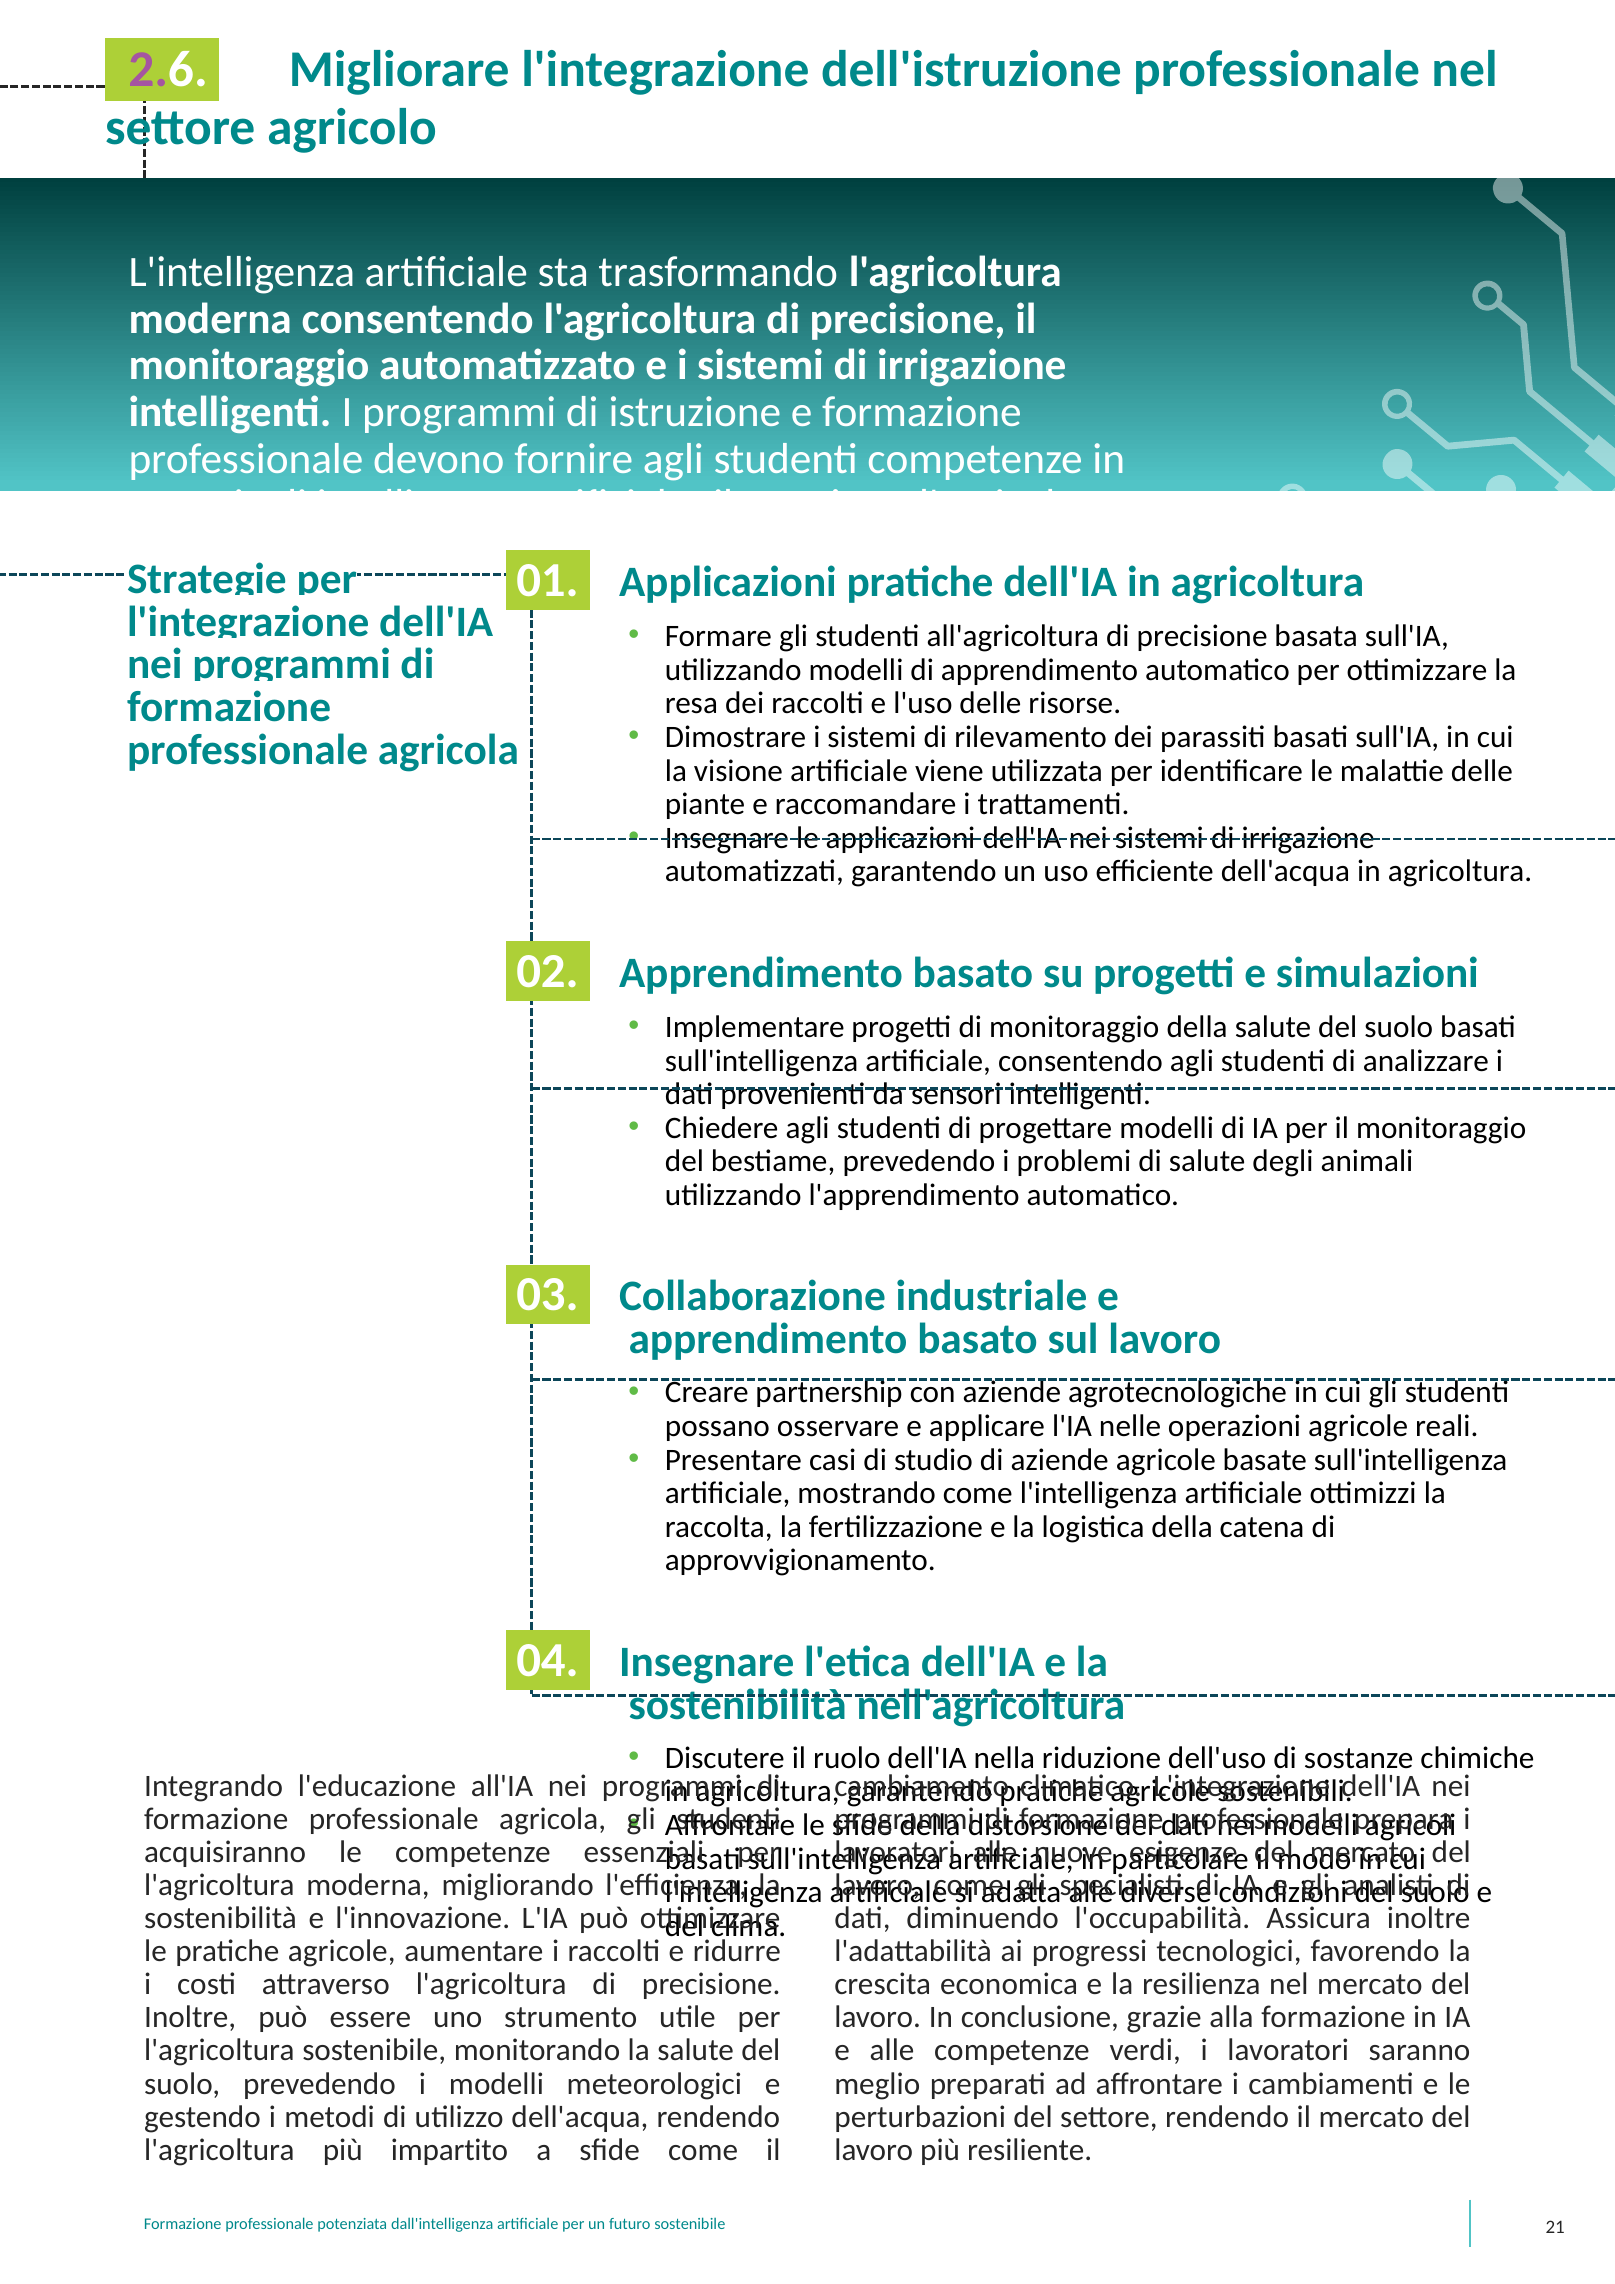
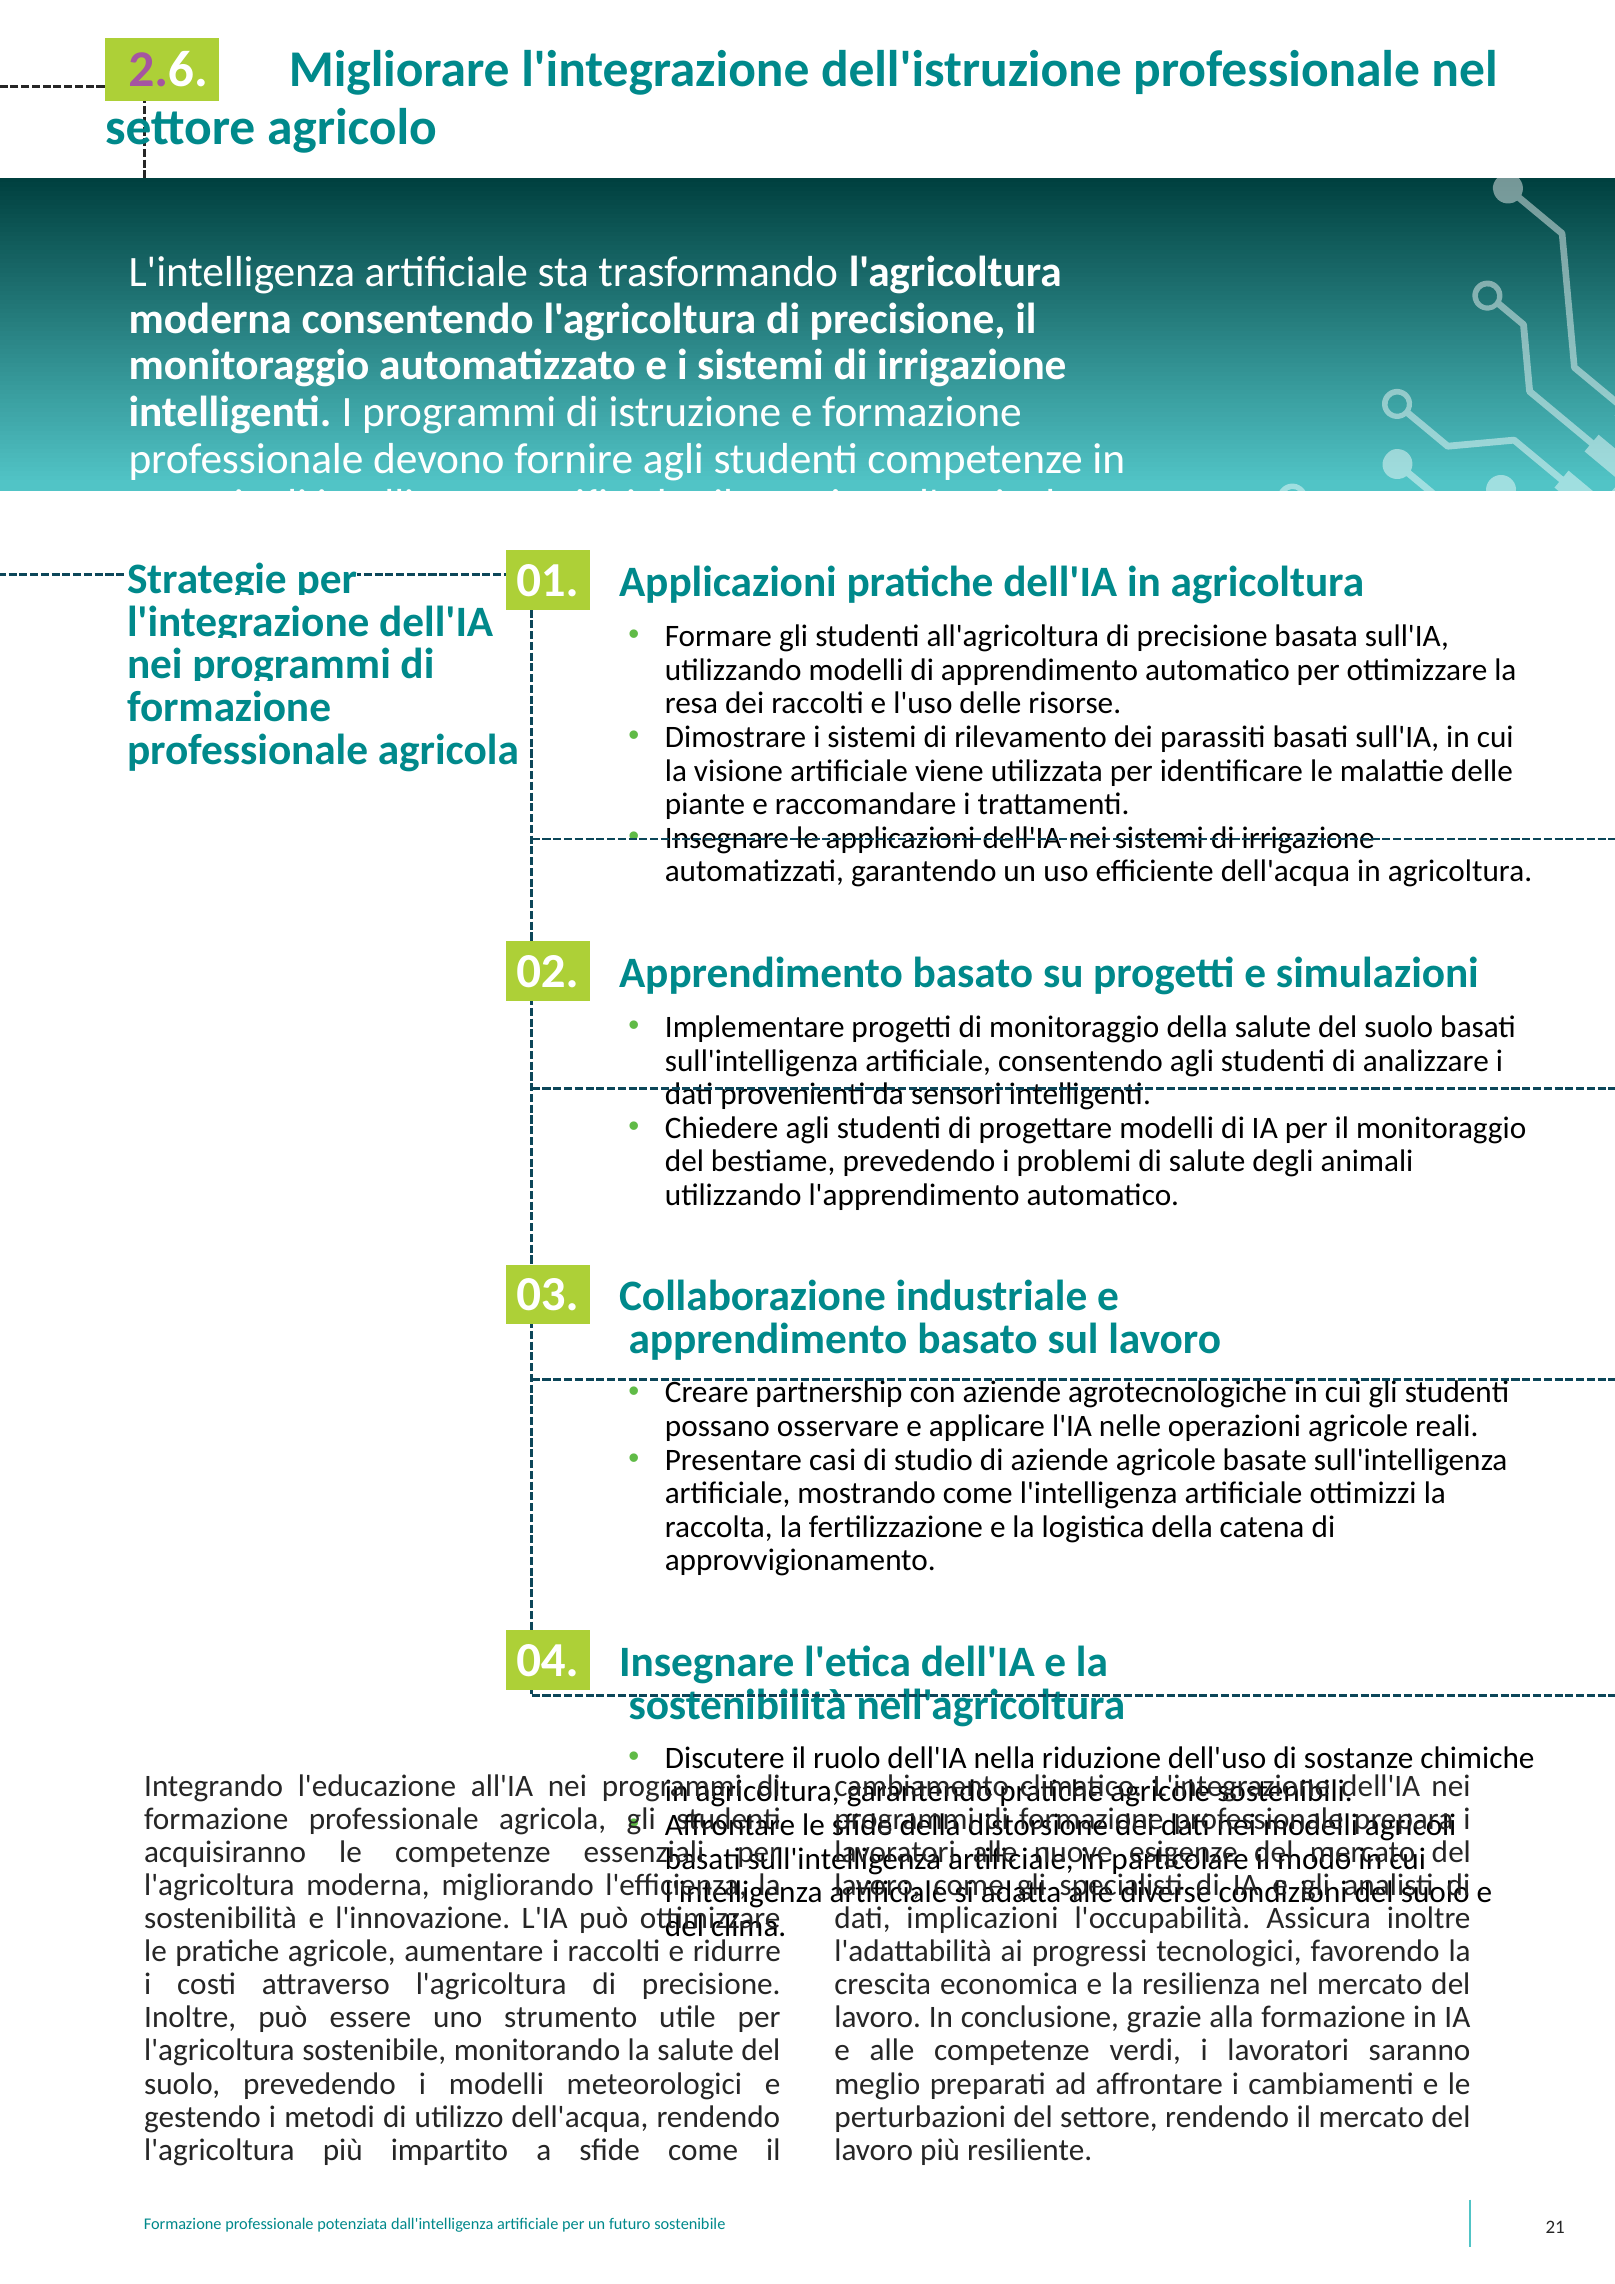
diminuendo: diminuendo -> implicazioni
